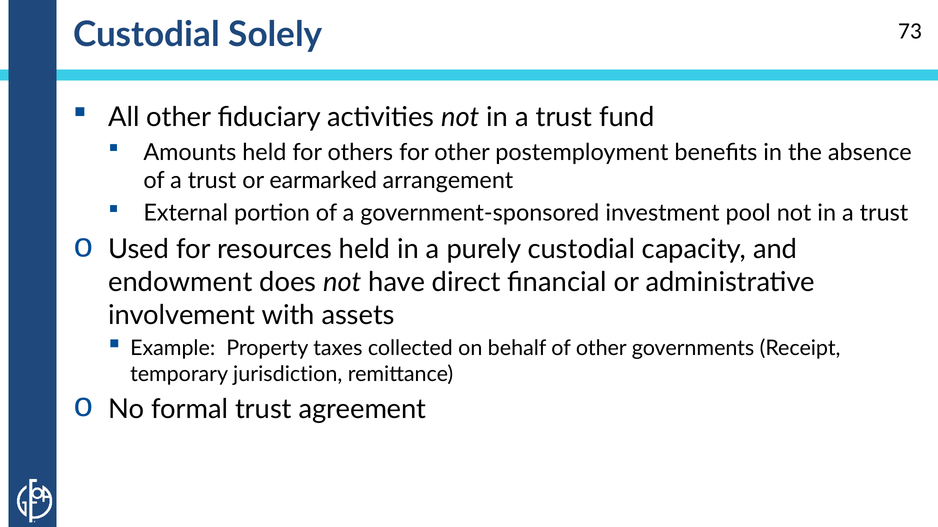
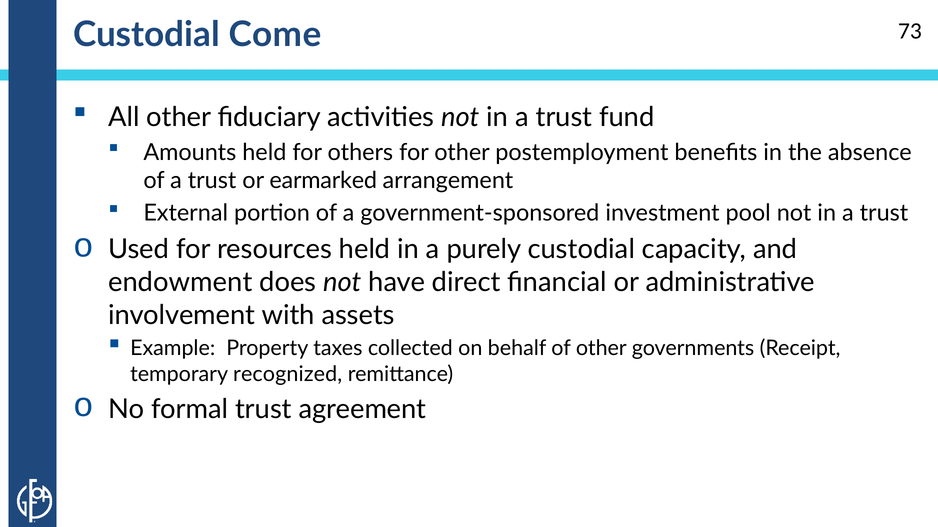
Solely: Solely -> Come
jurisdiction: jurisdiction -> recognized
